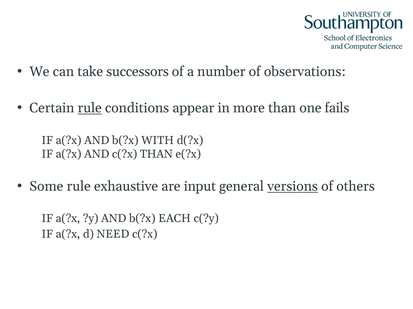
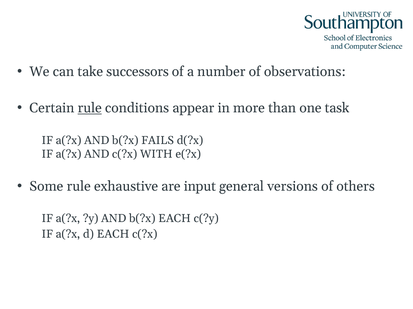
fails: fails -> task
WITH: WITH -> FAILS
c(?x THAN: THAN -> WITH
versions underline: present -> none
d NEED: NEED -> EACH
